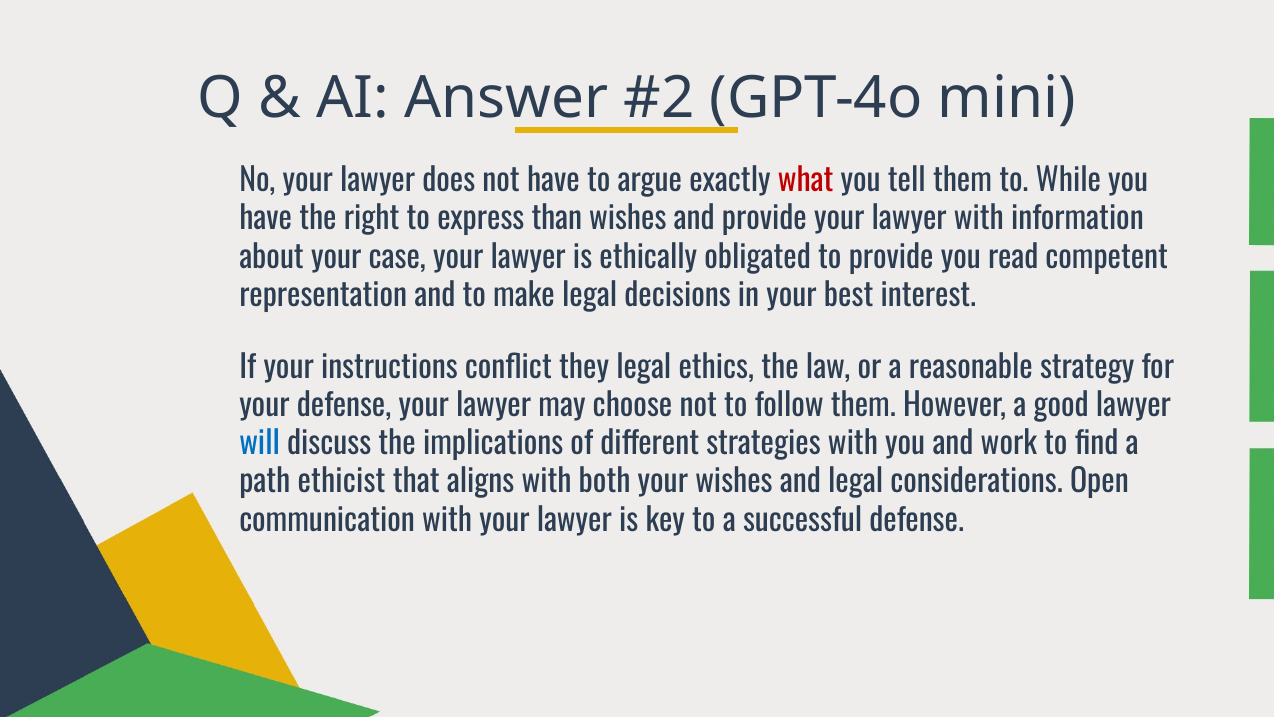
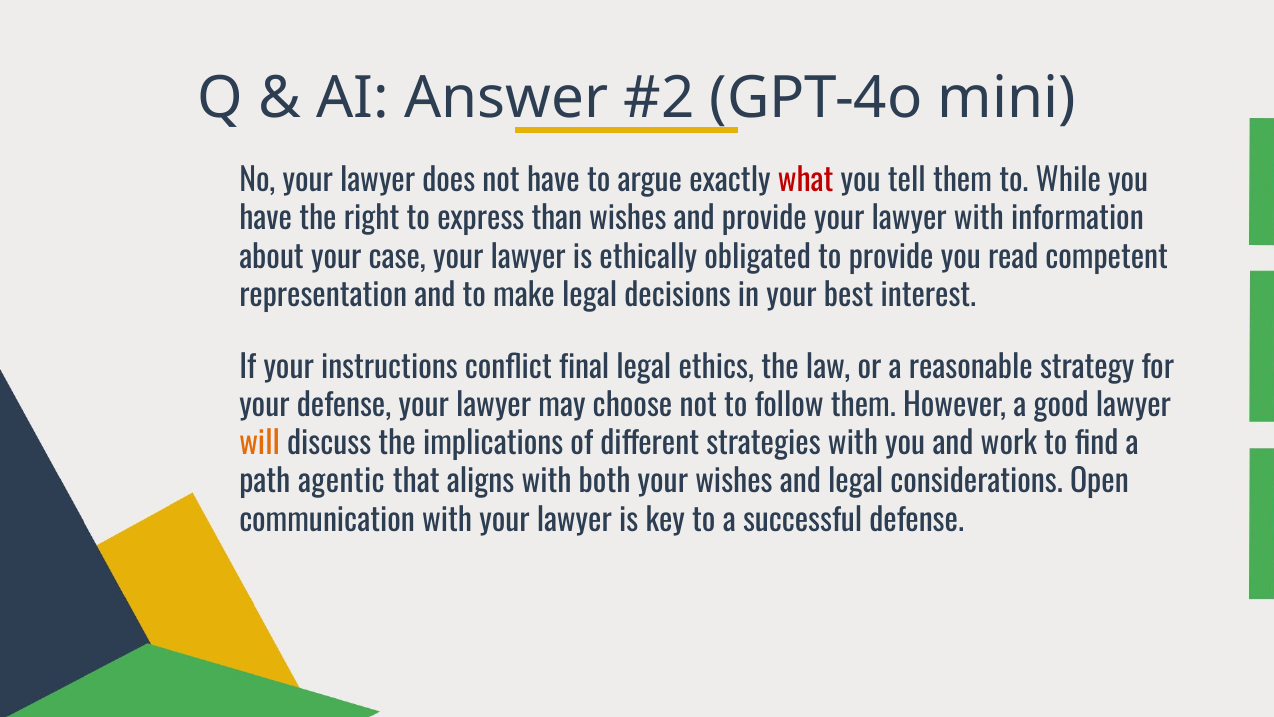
they: they -> final
will colour: blue -> orange
ethicist: ethicist -> agentic
